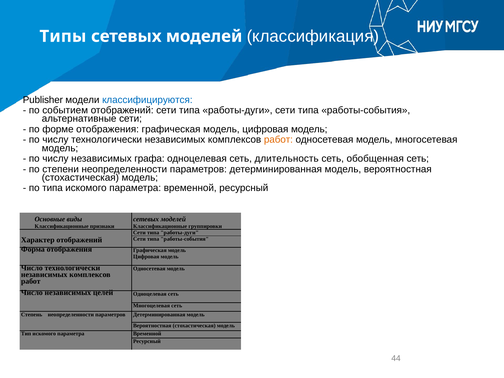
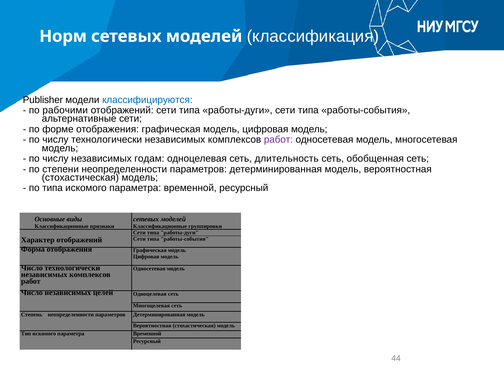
Типы: Типы -> Норм
событием: событием -> рабочими
работ at (278, 140) colour: orange -> purple
графа: графа -> годам
